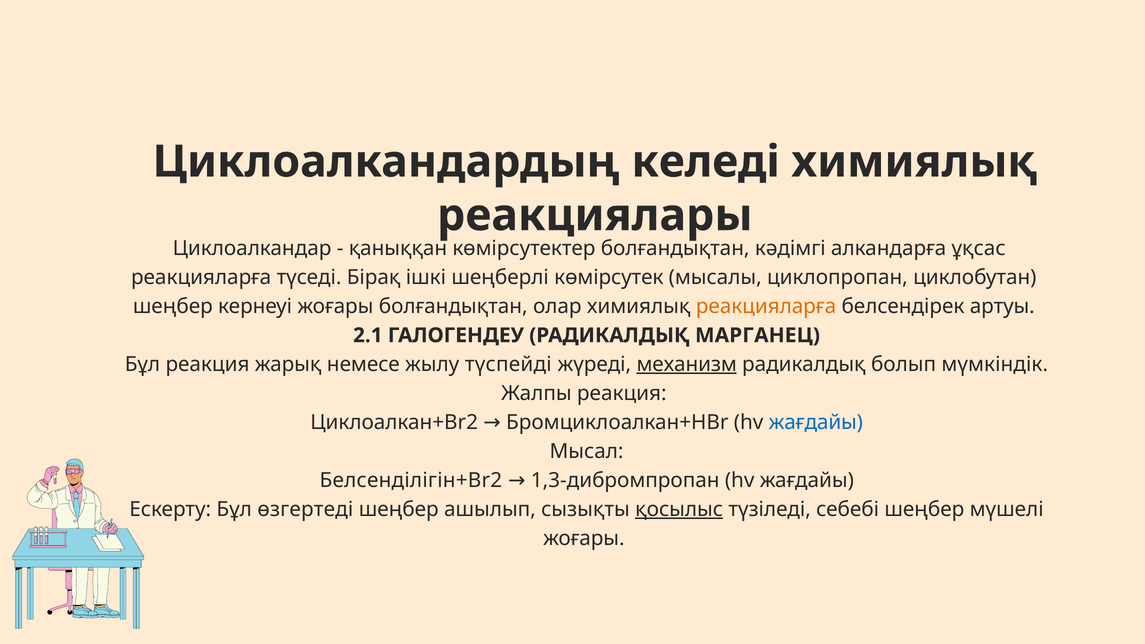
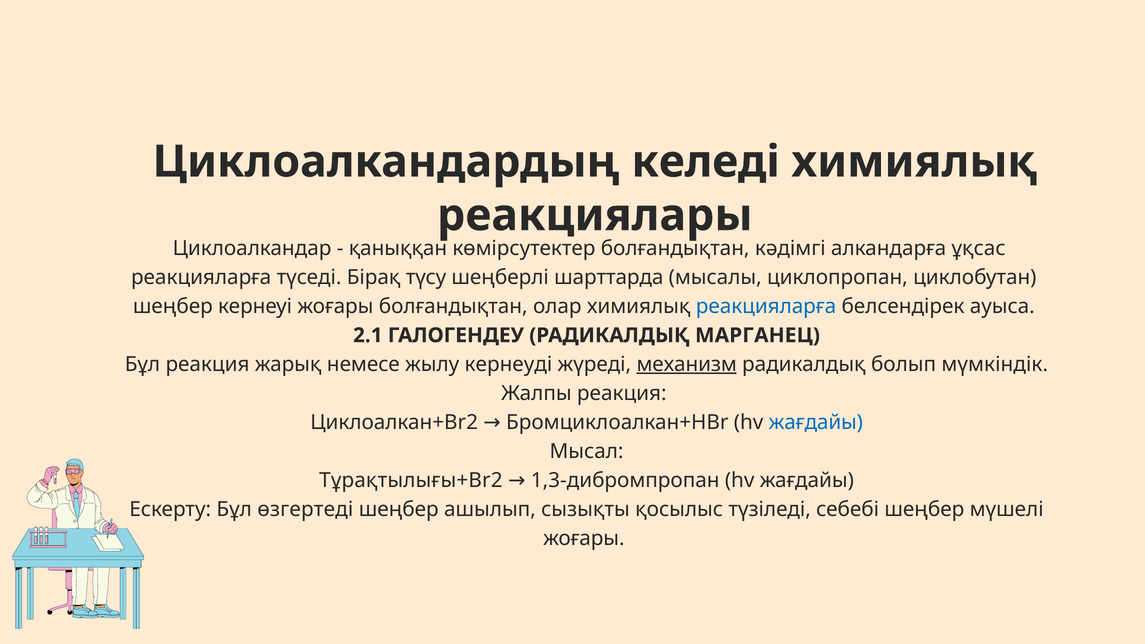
ішкі: ішкі -> түсу
көмірсутек: көмірсутек -> шарттарда
реакцияларға at (766, 306) colour: orange -> blue
артуы: артуы -> ауыса
түспейді: түспейді -> кернеуді
Белсенділігін+Br2: Белсенділігін+Br2 -> Тұрақтылығы+Br2
қосылыс underline: present -> none
